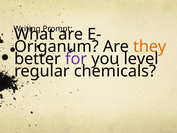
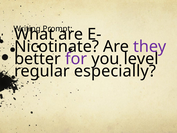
Origanum: Origanum -> Nicotinate
they colour: orange -> purple
chemicals: chemicals -> especially
